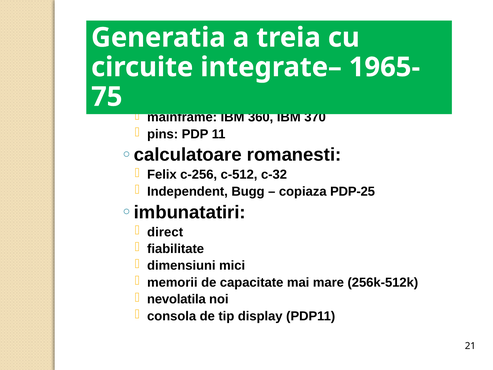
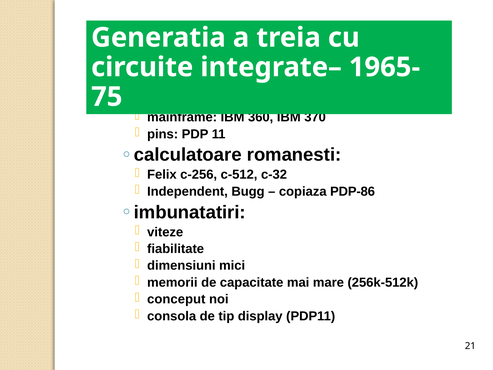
PDP-25: PDP-25 -> PDP-86
direct: direct -> viteze
nevolatila: nevolatila -> conceput
